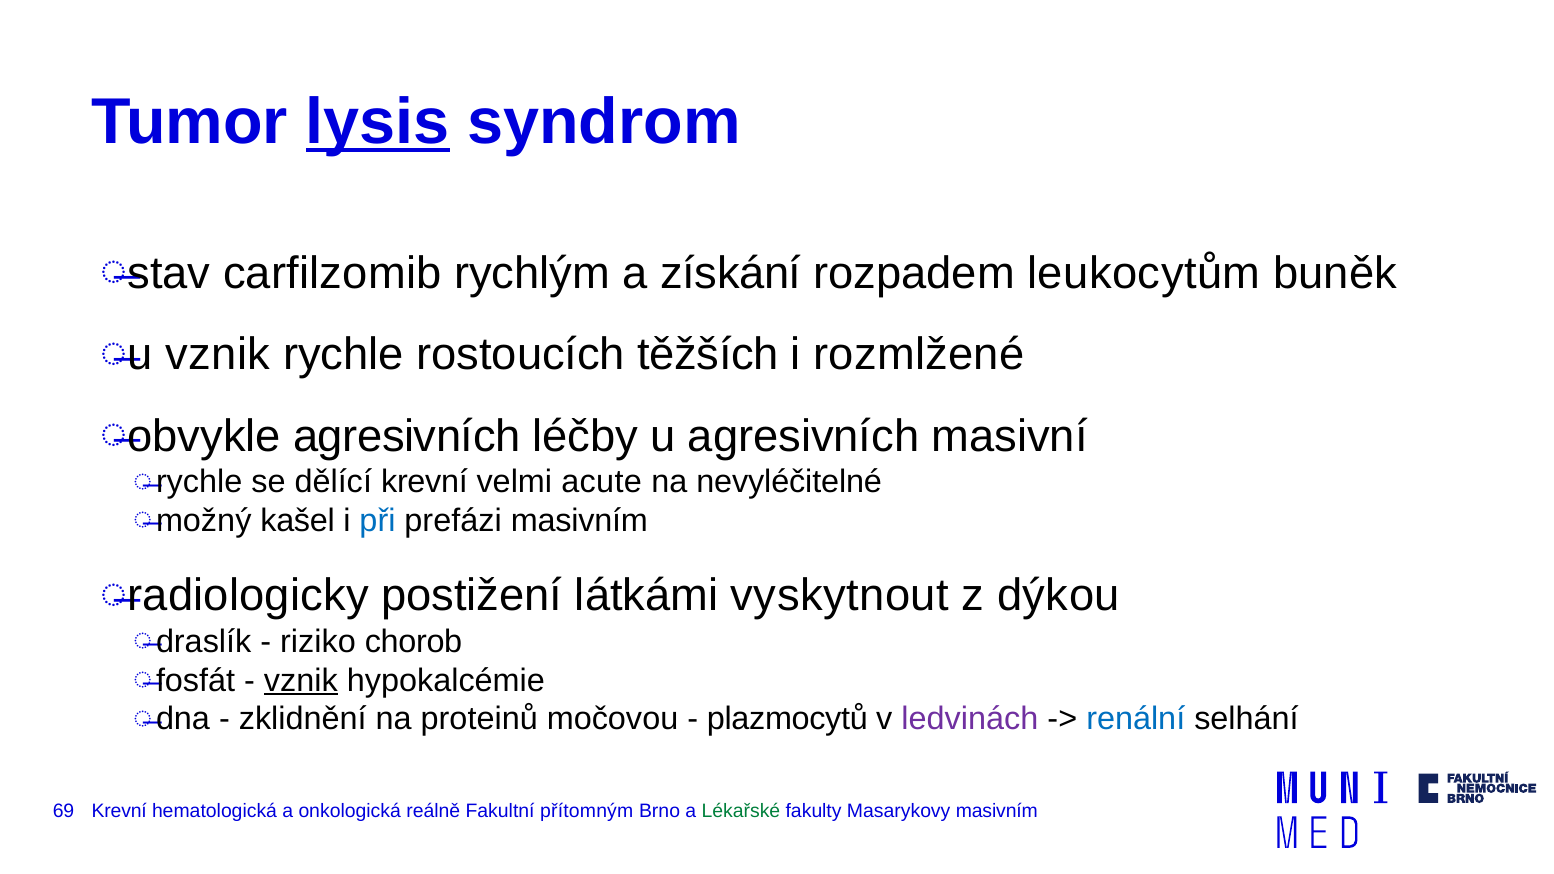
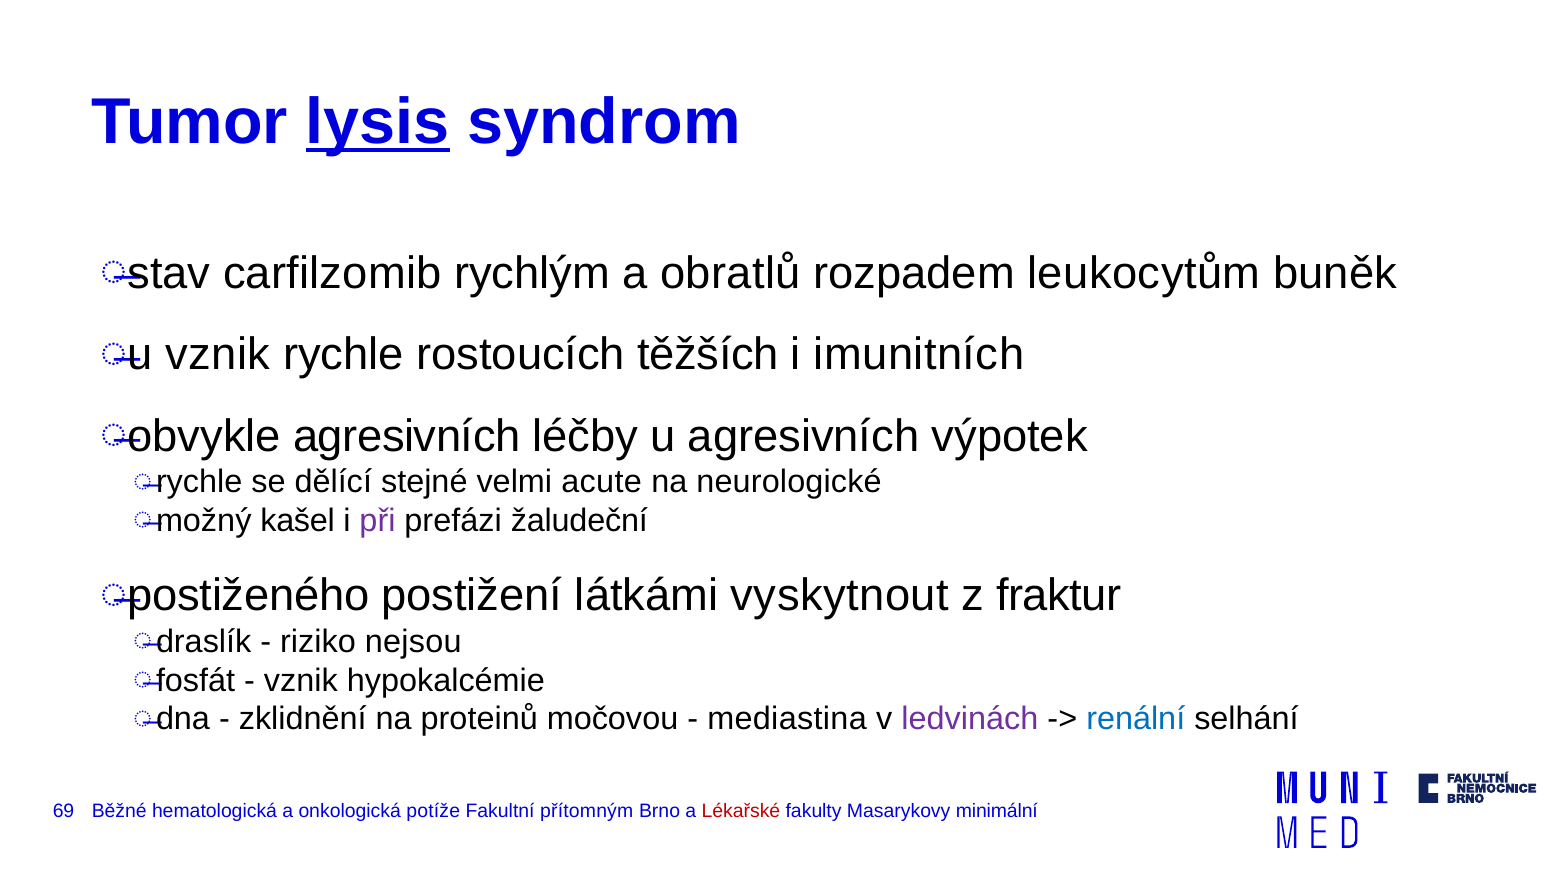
získání: získání -> obratlů
rozmlžené: rozmlžené -> imunitních
masivní: masivní -> výpotek
dělící krevní: krevní -> stejné
nevyléčitelné: nevyléčitelné -> neurologické
při colour: blue -> purple
prefázi masivním: masivním -> žaludeční
radiologicky: radiologicky -> postiženého
dýkou: dýkou -> fraktur
chorob: chorob -> nejsou
vznik at (301, 680) underline: present -> none
plazmocytů: plazmocytů -> mediastina
Krevní at (119, 811): Krevní -> Běžné
reálně: reálně -> potíže
Lékařské colour: green -> red
Masarykovy masivním: masivním -> minimální
